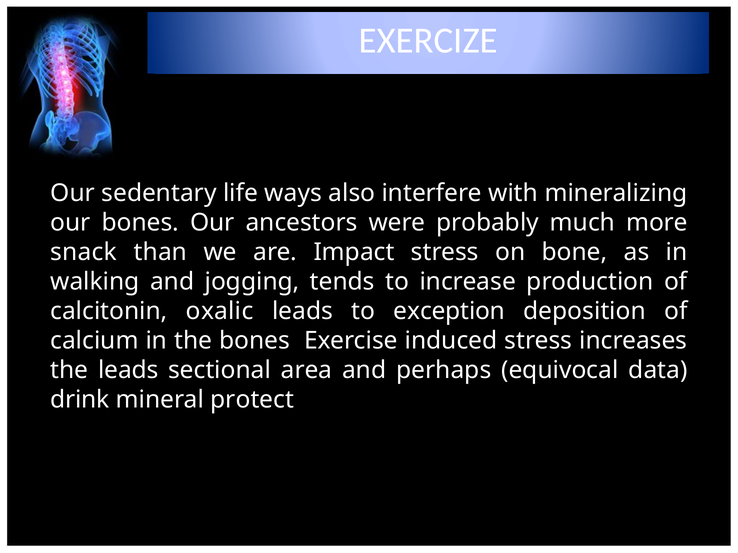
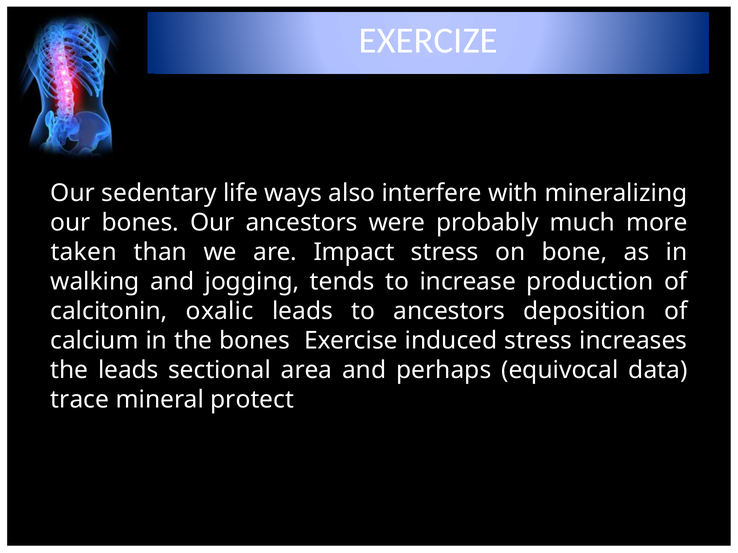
snack: snack -> taken
to exception: exception -> ancestors
drink: drink -> trace
